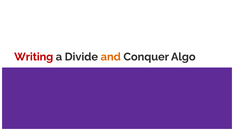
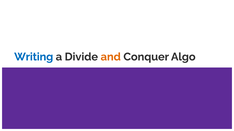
Writing colour: red -> blue
